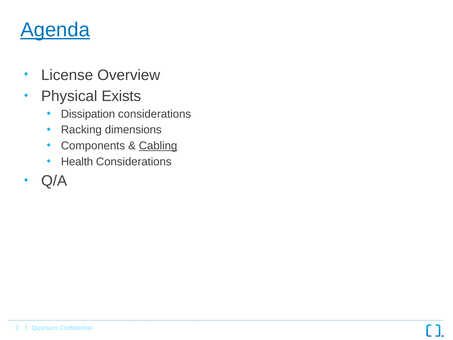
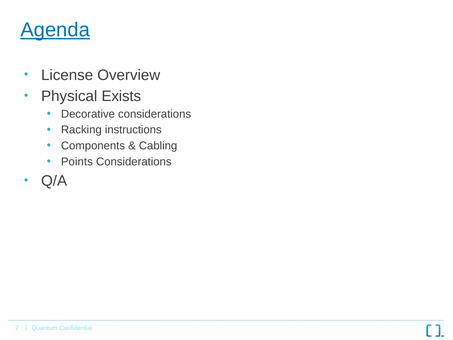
Dissipation: Dissipation -> Decorative
dimensions: dimensions -> instructions
Cabling underline: present -> none
Health: Health -> Points
